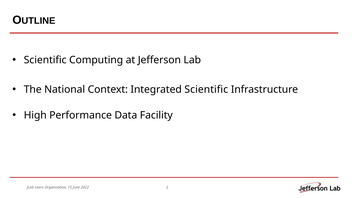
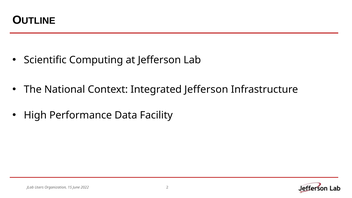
Integrated Scientific: Scientific -> Jefferson
